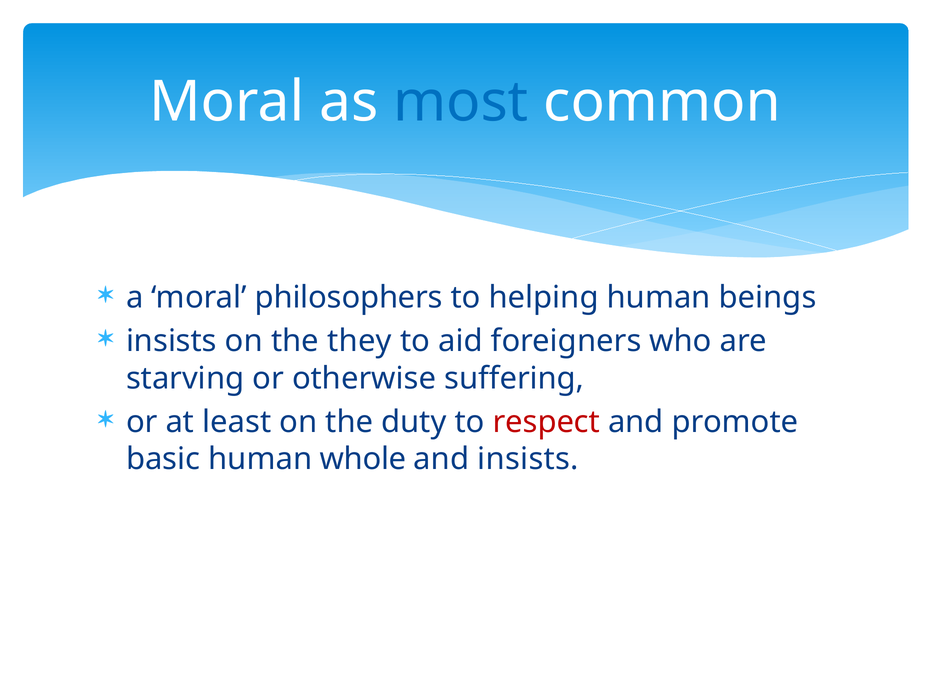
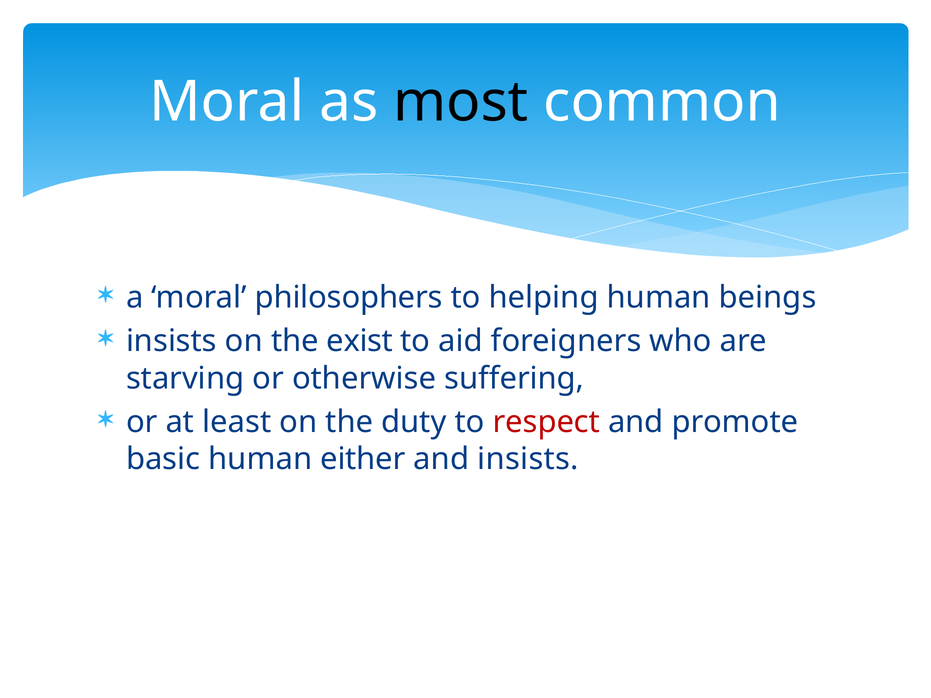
most colour: blue -> black
they: they -> exist
whole: whole -> either
